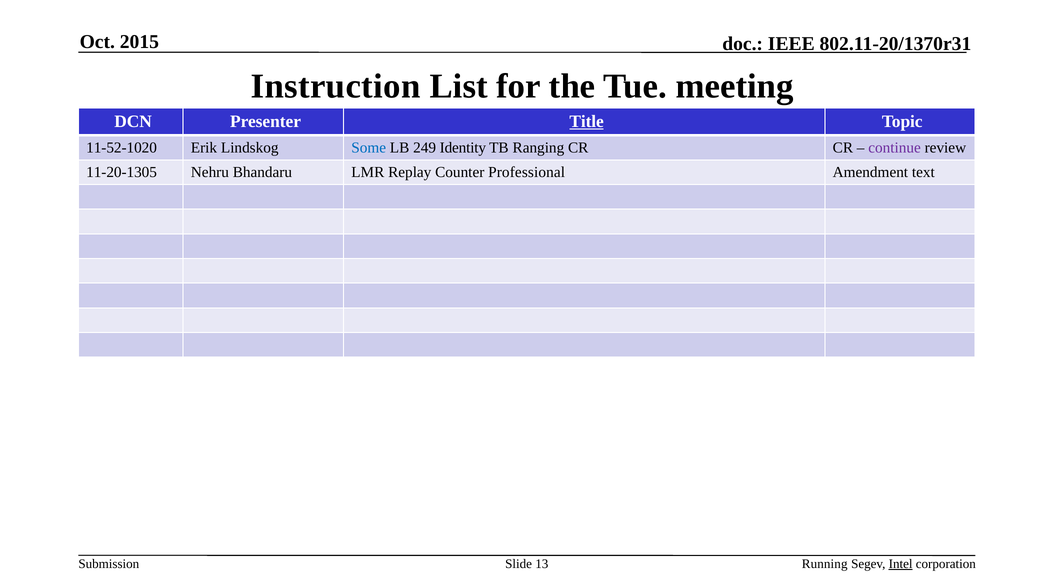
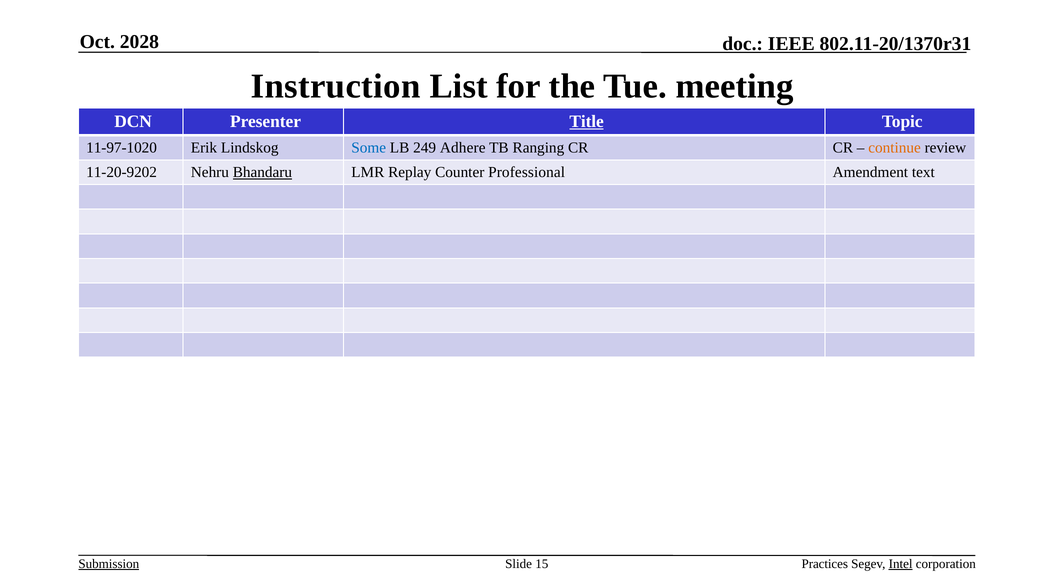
2015: 2015 -> 2028
11-52-1020: 11-52-1020 -> 11-97-1020
Identity: Identity -> Adhere
continue colour: purple -> orange
11-20-1305: 11-20-1305 -> 11-20-9202
Bhandaru underline: none -> present
Submission underline: none -> present
13: 13 -> 15
Running: Running -> Practices
